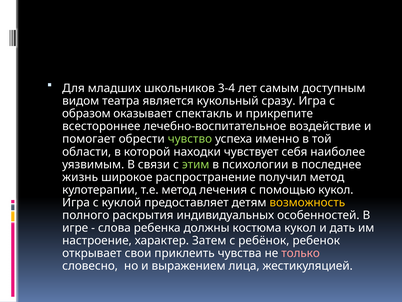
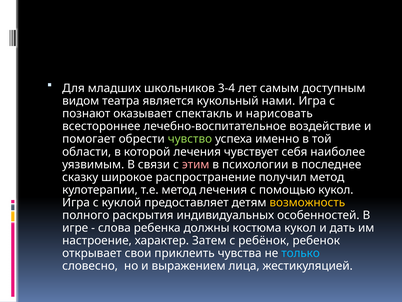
сразу: сразу -> нами
образом: образом -> познают
прикрепите: прикрепите -> нарисовать
которой находки: находки -> лечения
этим colour: light green -> pink
жизнь: жизнь -> сказку
только colour: pink -> light blue
